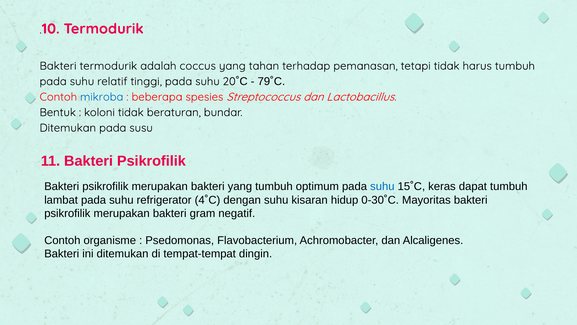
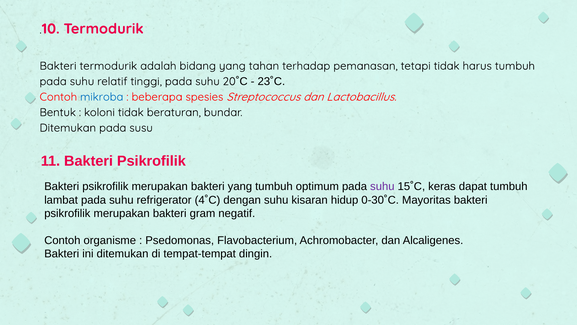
coccus: coccus -> bidang
79˚C: 79˚C -> 23˚C
suhu at (382, 186) colour: blue -> purple
